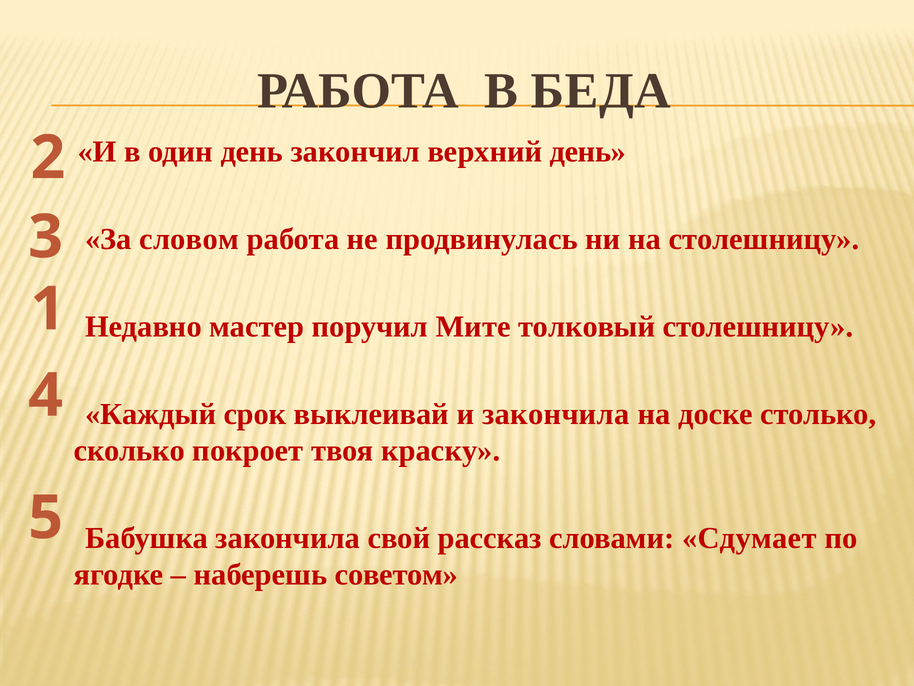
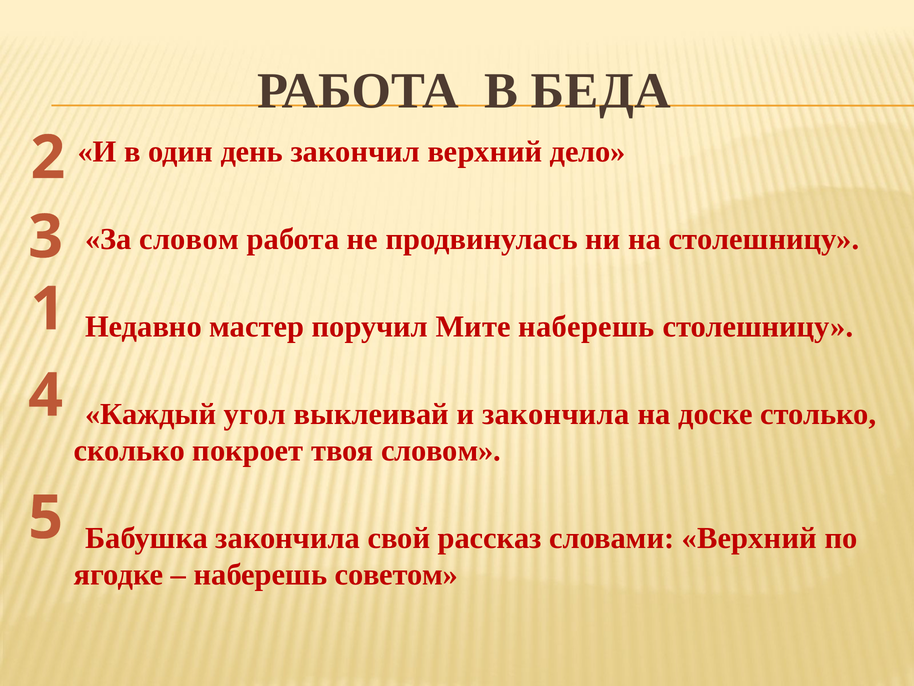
верхний день: день -> дело
Мите толковый: толковый -> наберешь
срок: срок -> угол
твоя краску: краску -> словом
словами Сдумает: Сдумает -> Верхний
